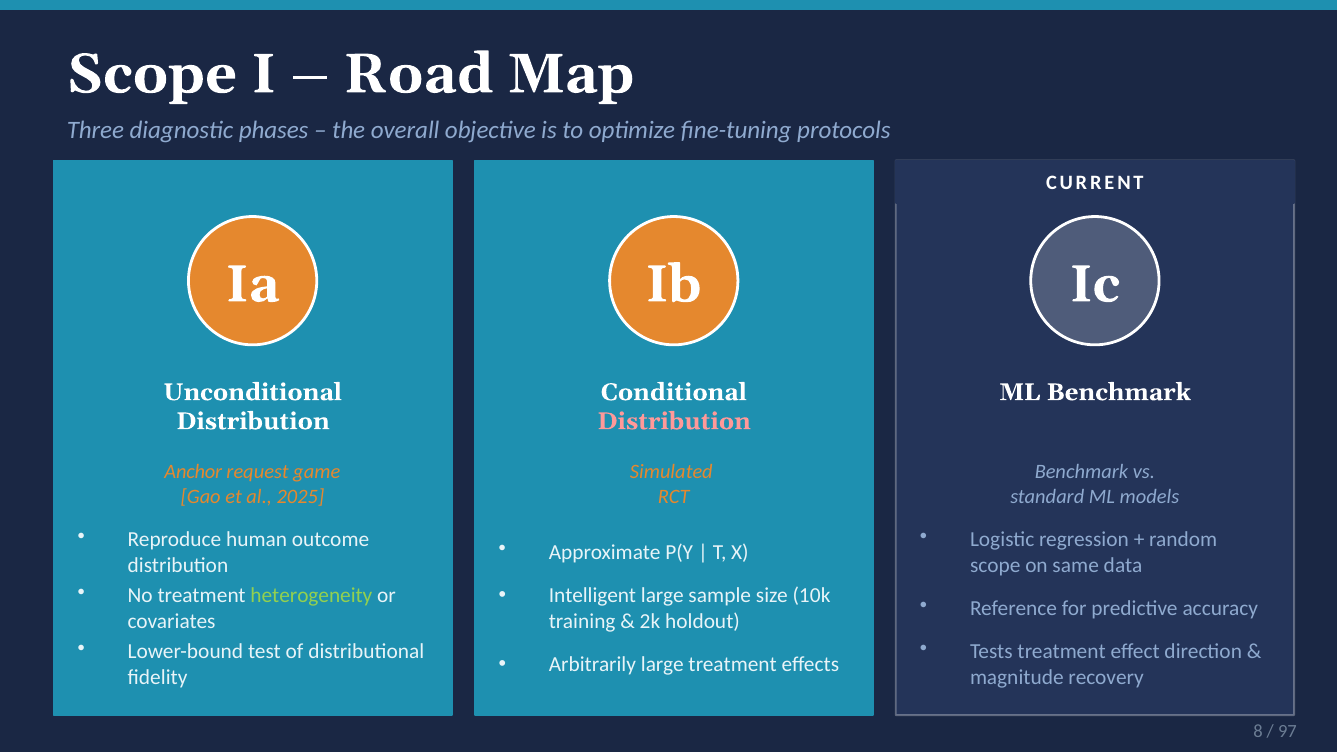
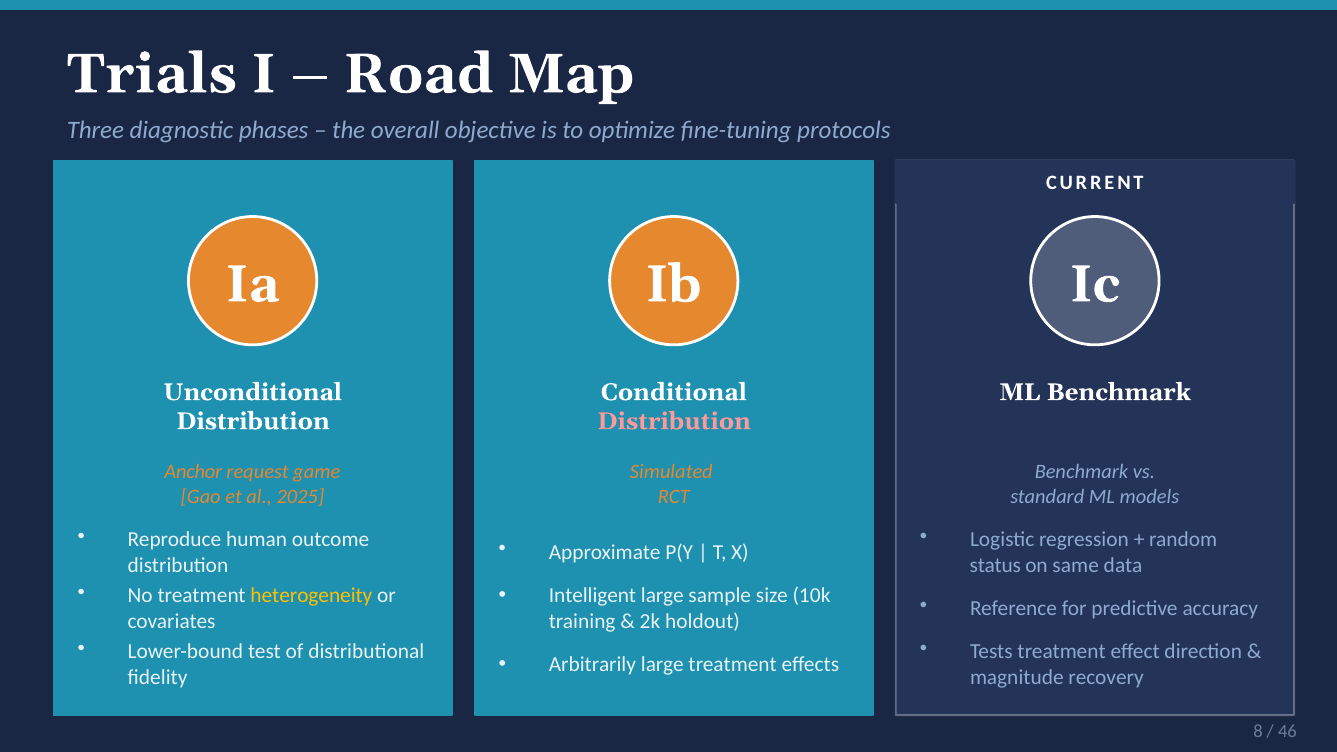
Scope at (152, 74): Scope -> Trials
scope at (995, 565): scope -> status
heterogeneity colour: light green -> yellow
97: 97 -> 46
